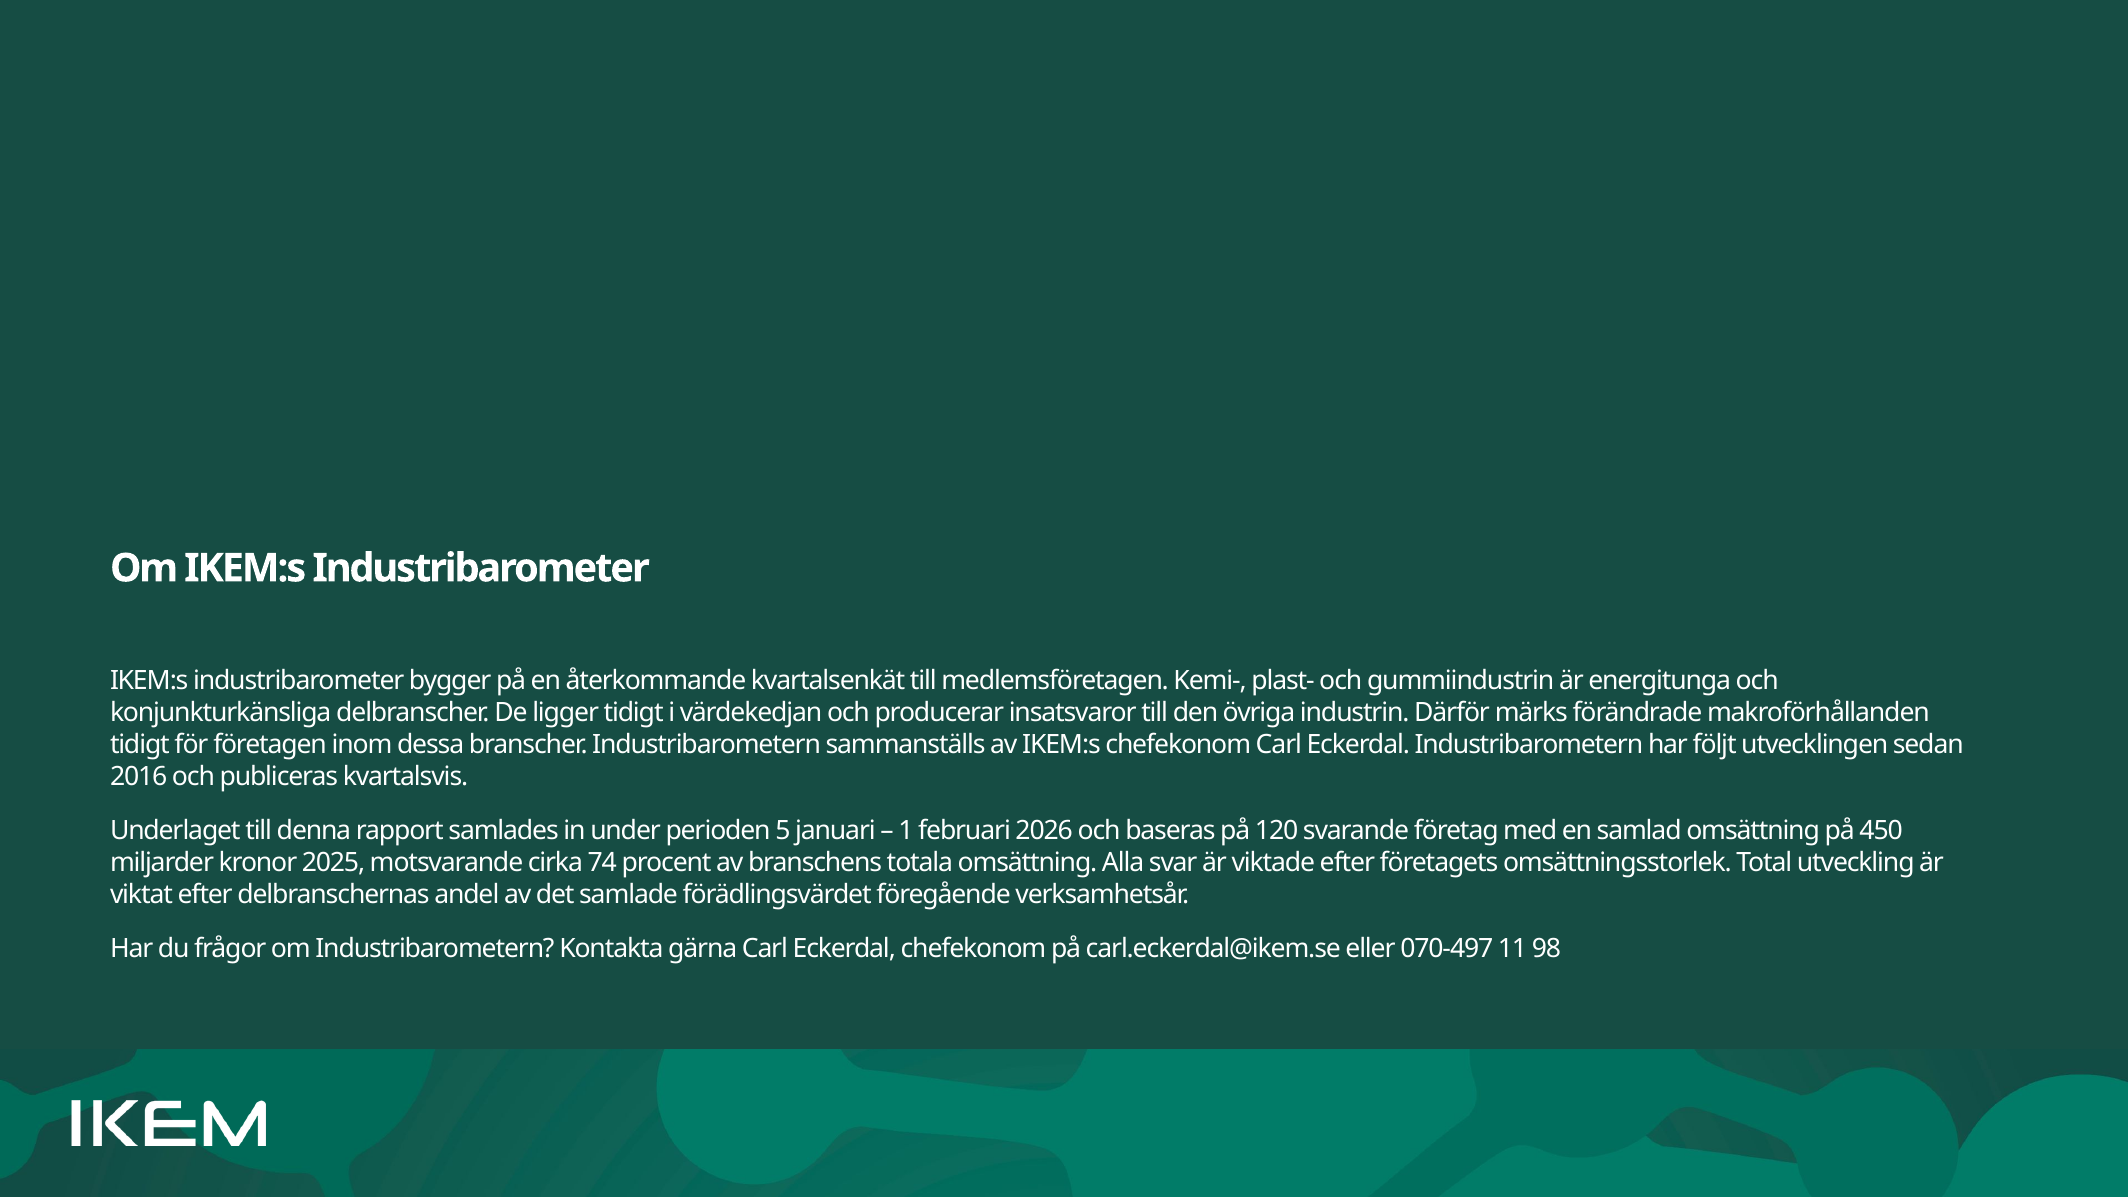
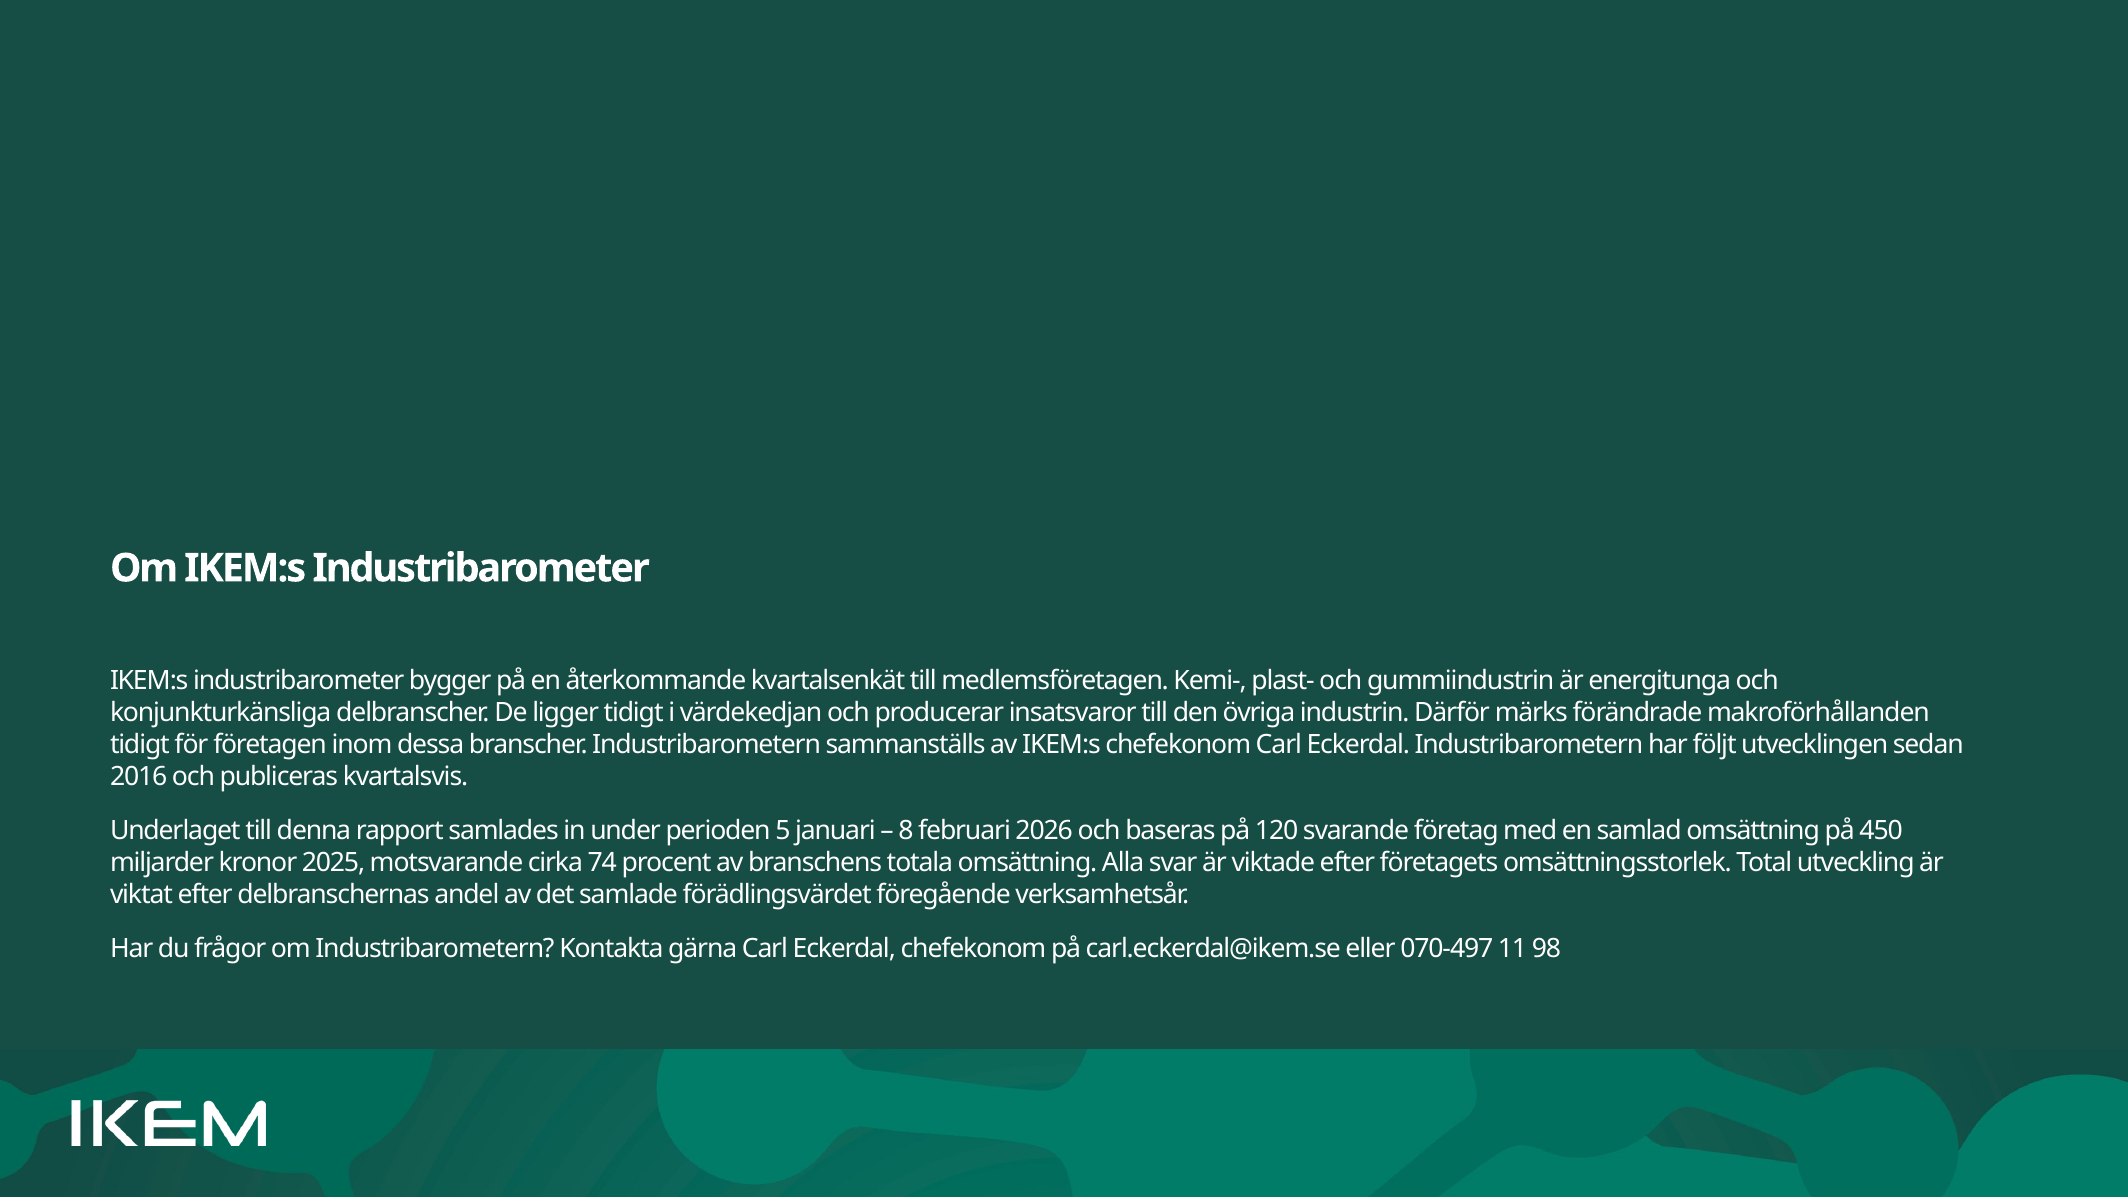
1: 1 -> 8
